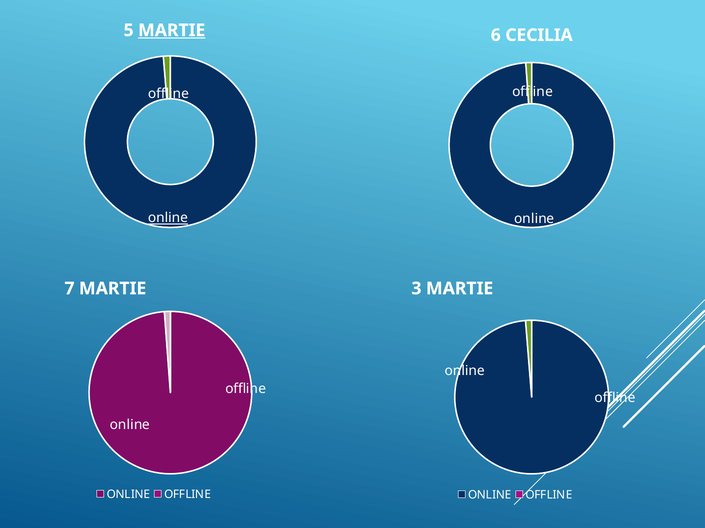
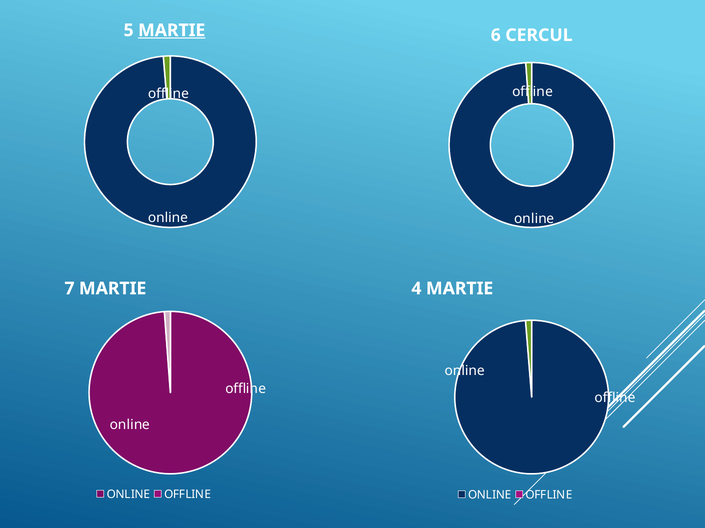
CECILIA: CECILIA -> CERCUL
online at (168, 218) underline: present -> none
3: 3 -> 4
